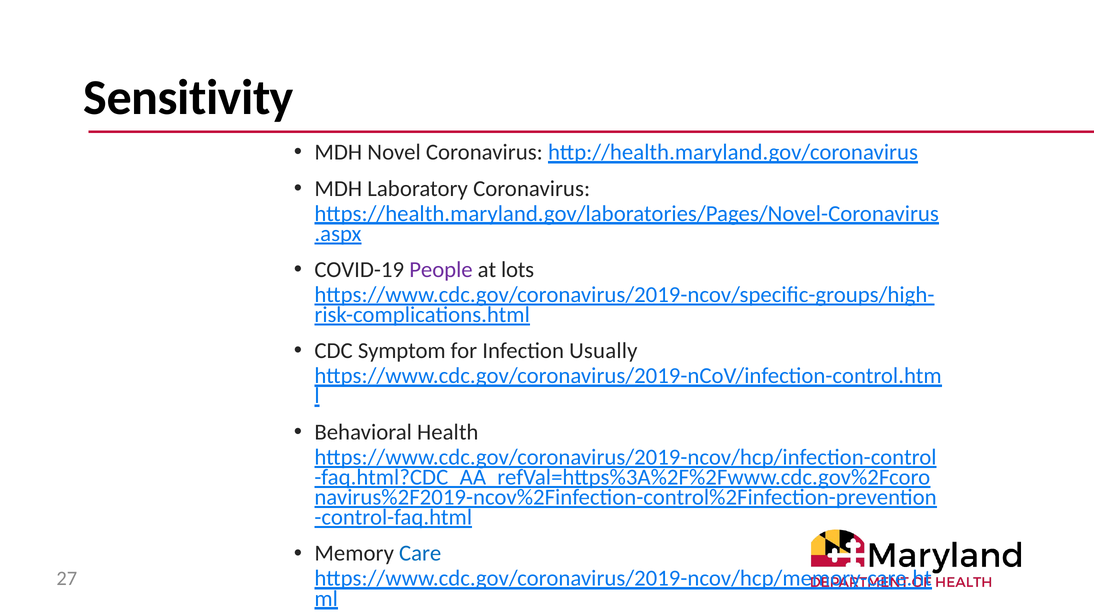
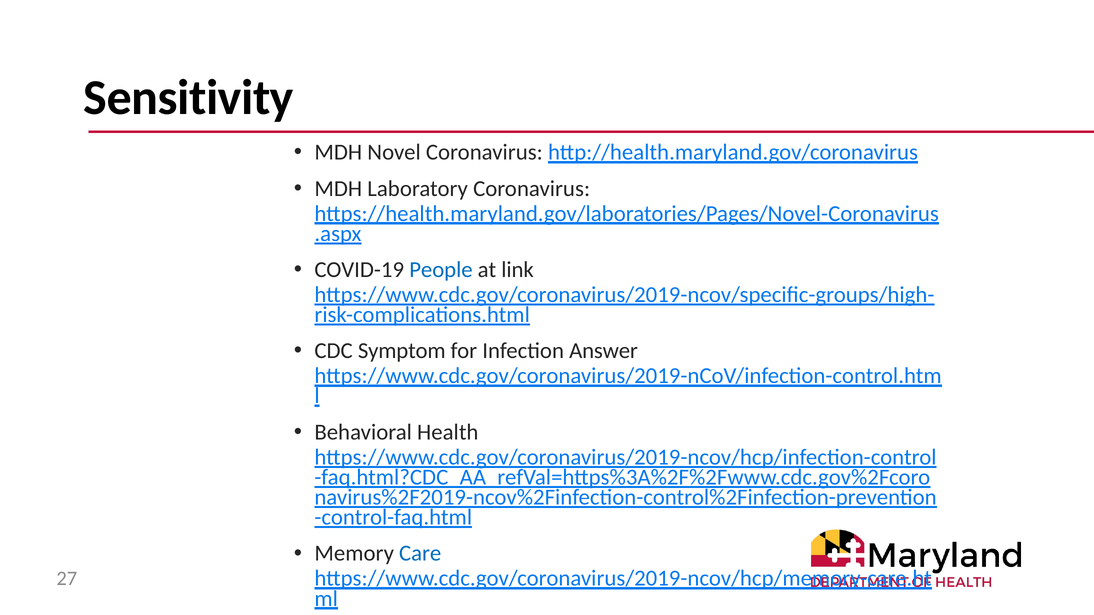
People colour: purple -> blue
lots: lots -> link
Usually: Usually -> Answer
